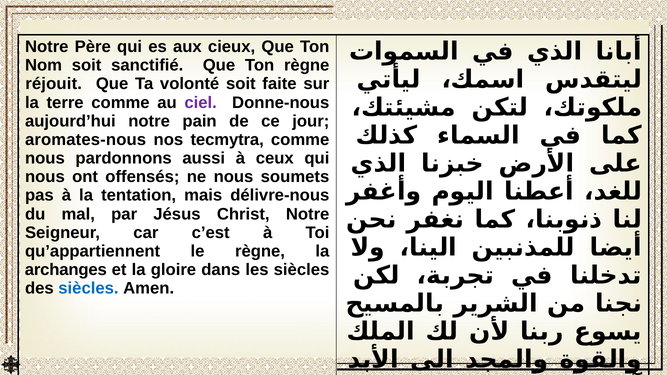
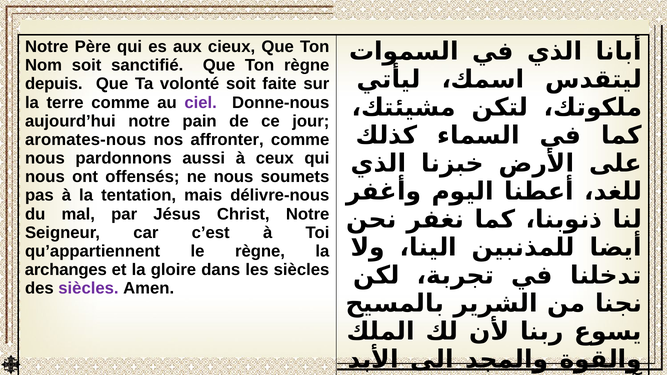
réjouit: réjouit -> depuis
tecmytra: tecmytra -> affronter
siècles at (88, 288) colour: blue -> purple
